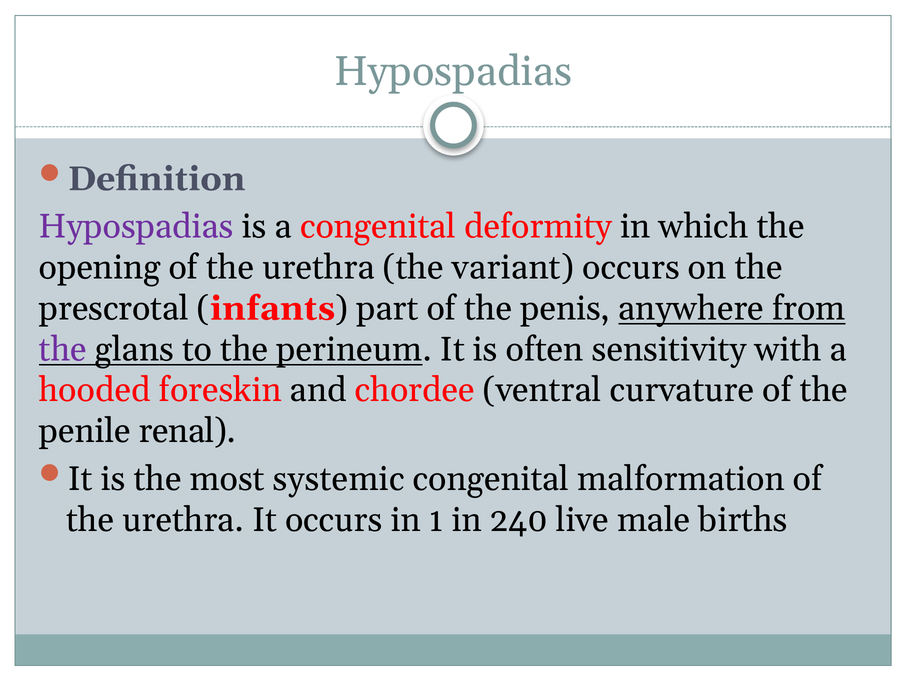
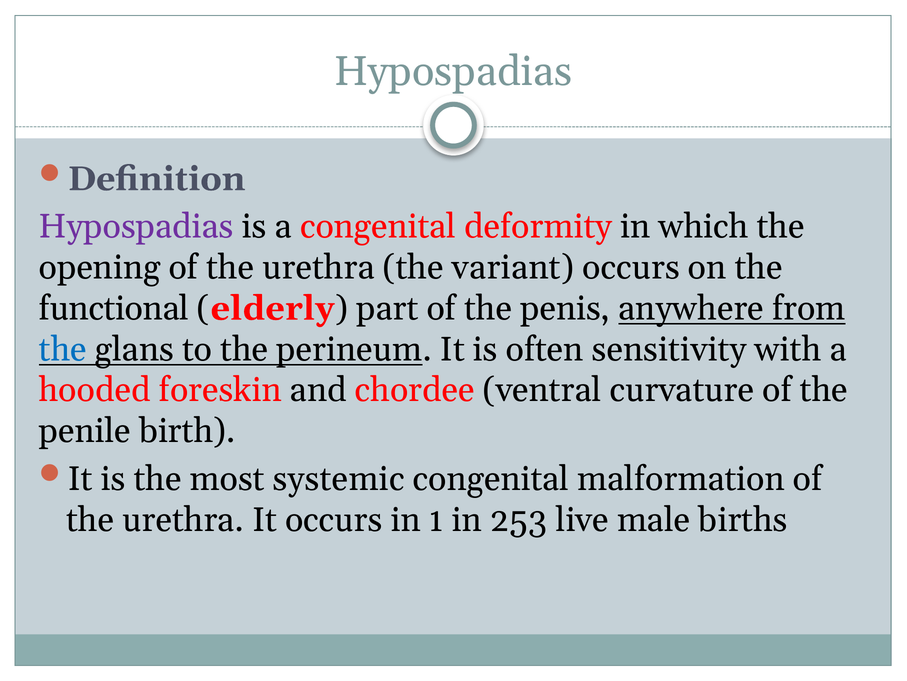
prescrotal: prescrotal -> functional
infants: infants -> elderly
the at (63, 349) colour: purple -> blue
renal: renal -> birth
240: 240 -> 253
